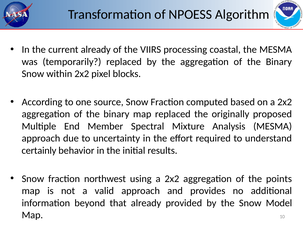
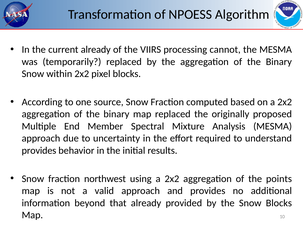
coastal: coastal -> cannot
certainly at (39, 151): certainly -> provides
Snow Model: Model -> Blocks
